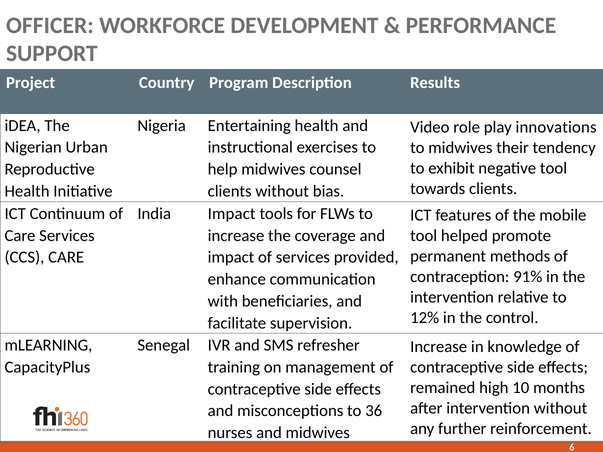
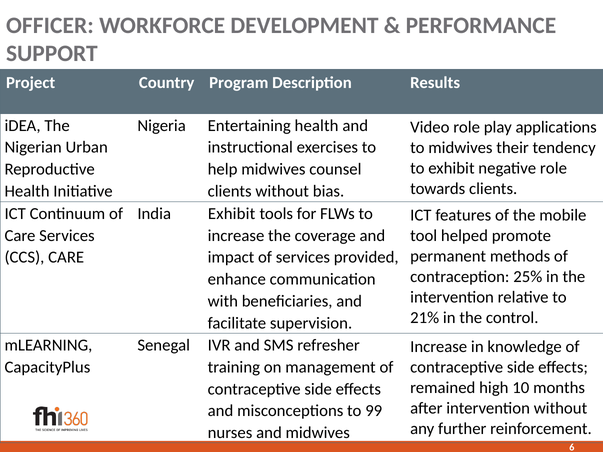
innovations: innovations -> applications
negative tool: tool -> role
India Impact: Impact -> Exhibit
91%: 91% -> 25%
12%: 12% -> 21%
36: 36 -> 99
